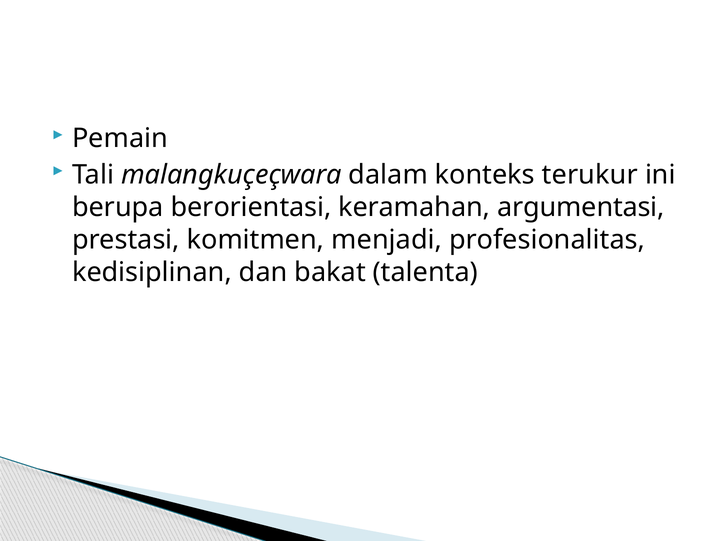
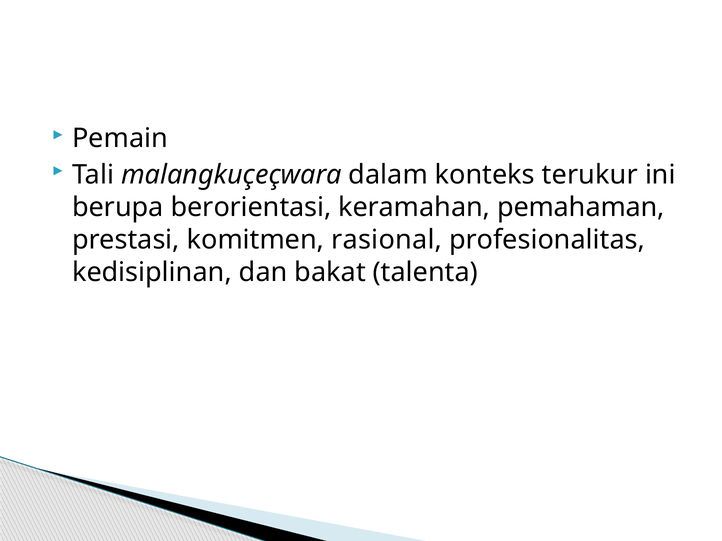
argumentasi: argumentasi -> pemahaman
menjadi: menjadi -> rasional
